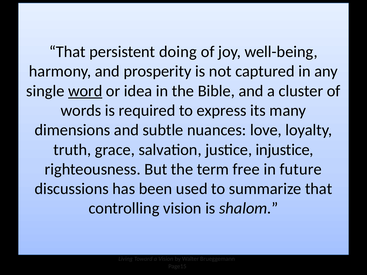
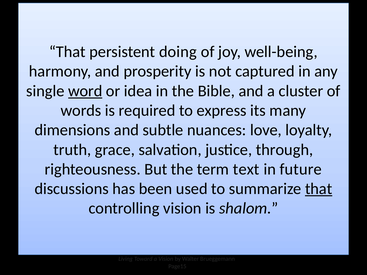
injustice: injustice -> through
free: free -> text
that at (319, 189) underline: none -> present
